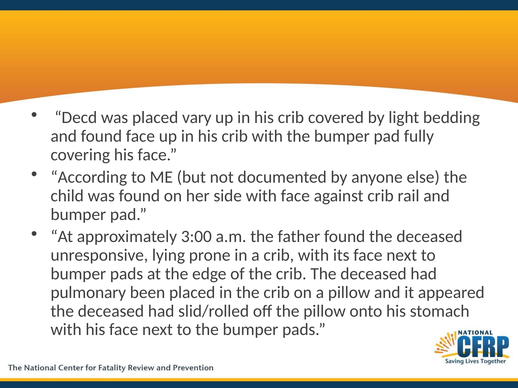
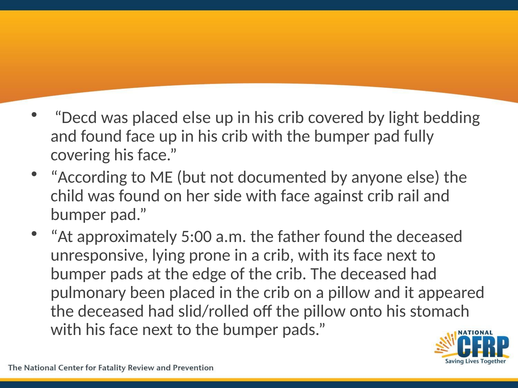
placed vary: vary -> else
3:00: 3:00 -> 5:00
